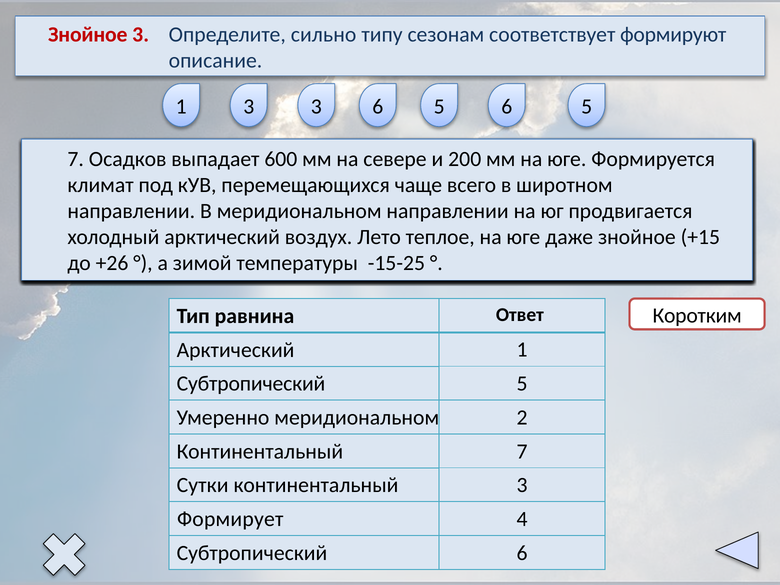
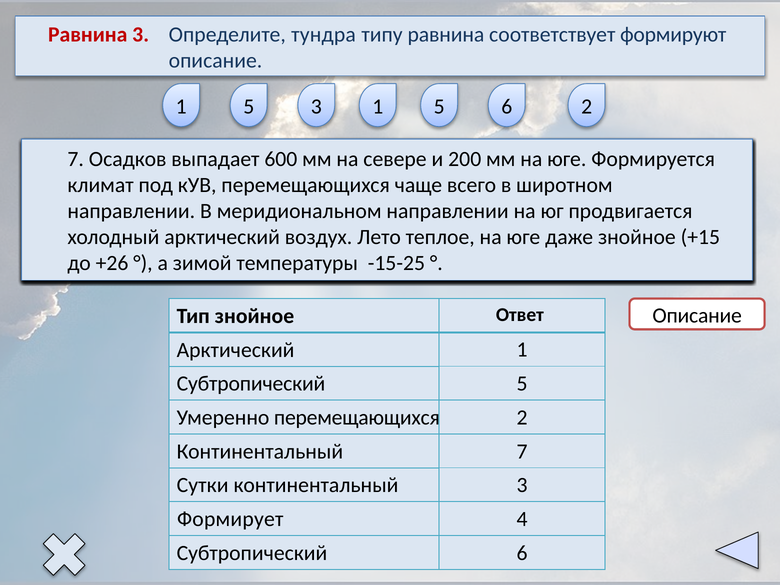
Знойное at (88, 34): Знойное -> Равнина
Определите сильно: сильно -> тундра
типу сезонам: сезонам -> равнина
3 at (249, 107): 3 -> 5
3 6: 6 -> 1
5 6 5: 5 -> 2
Коротким at (697, 315): Коротким -> Описание
Тип равнина: равнина -> знойное
Умеренно меридиональном: меридиональном -> перемещающихся
